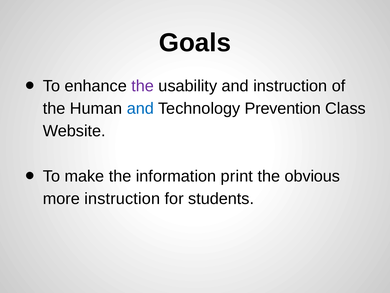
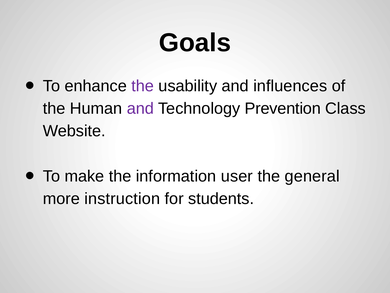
and instruction: instruction -> influences
and at (140, 108) colour: blue -> purple
print: print -> user
obvious: obvious -> general
